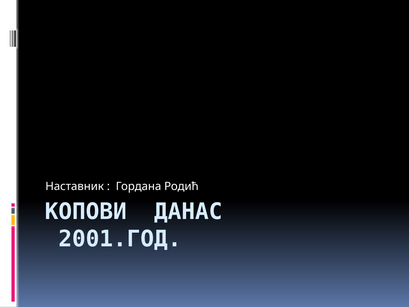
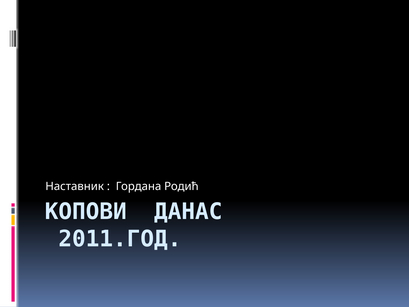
2001.ГОД: 2001.ГОД -> 2011.ГОД
